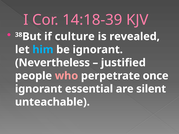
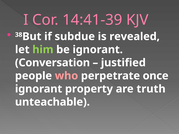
14:18-39: 14:18-39 -> 14:41-39
culture: culture -> subdue
him colour: light blue -> light green
Nevertheless: Nevertheless -> Conversation
essential: essential -> property
silent: silent -> truth
